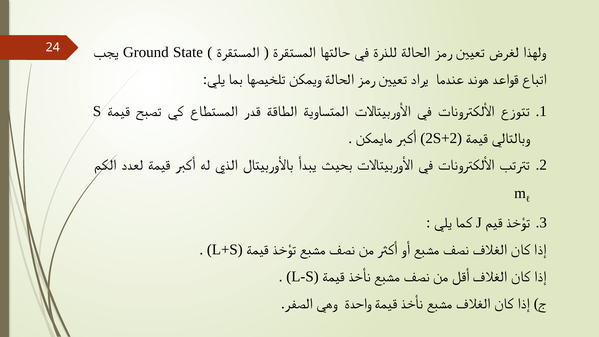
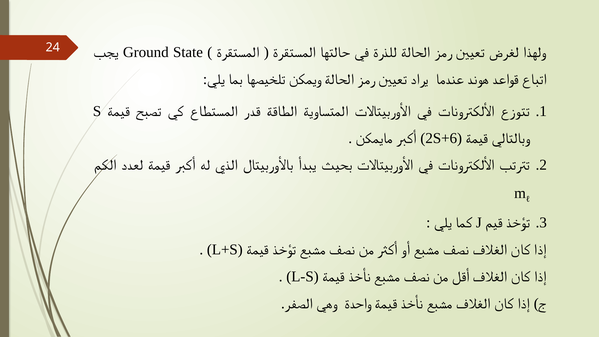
2S+2: 2S+2 -> 2S+6
